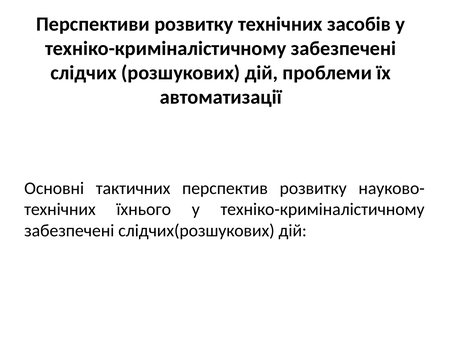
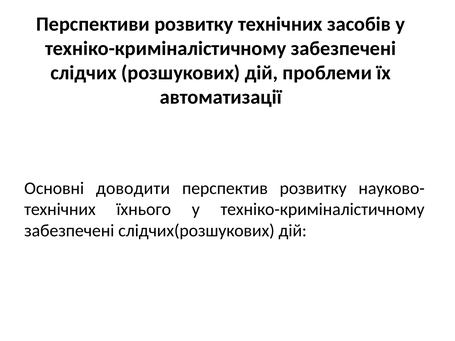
тактичних: тактичних -> доводити
